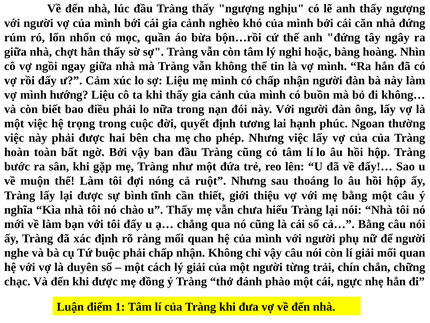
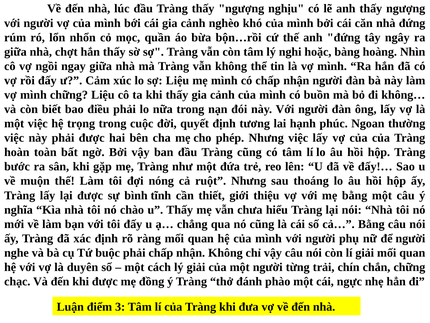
mình hướng: hướng -> chững
1: 1 -> 3
